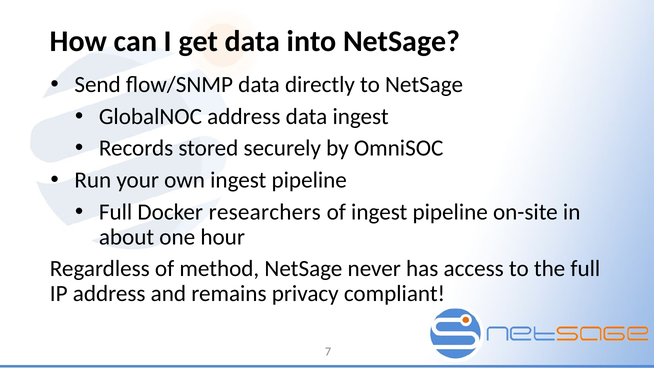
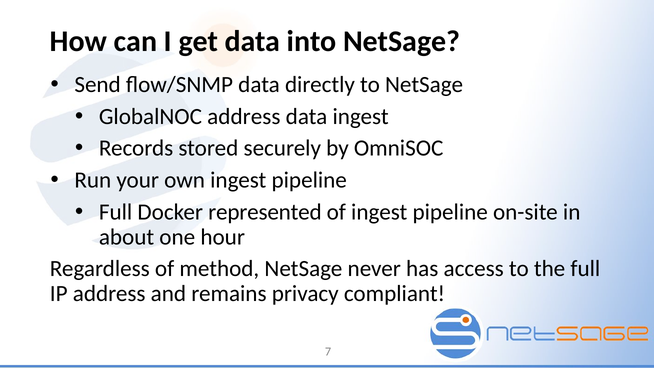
researchers: researchers -> represented
